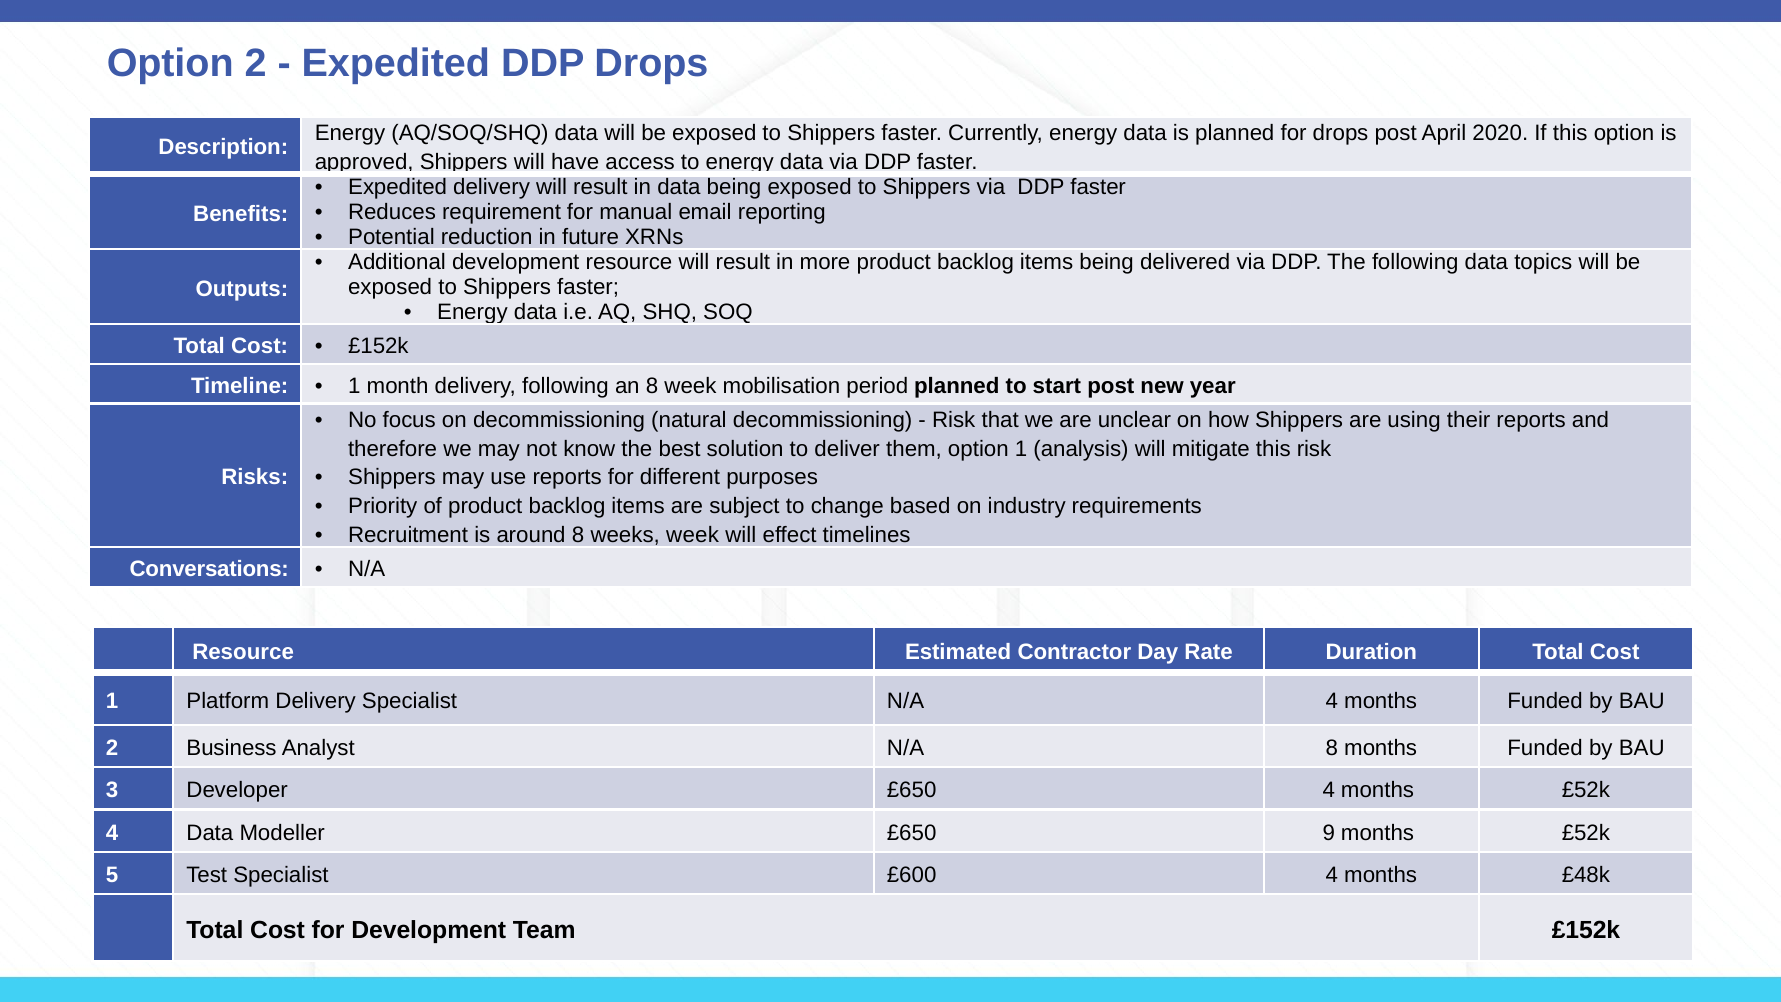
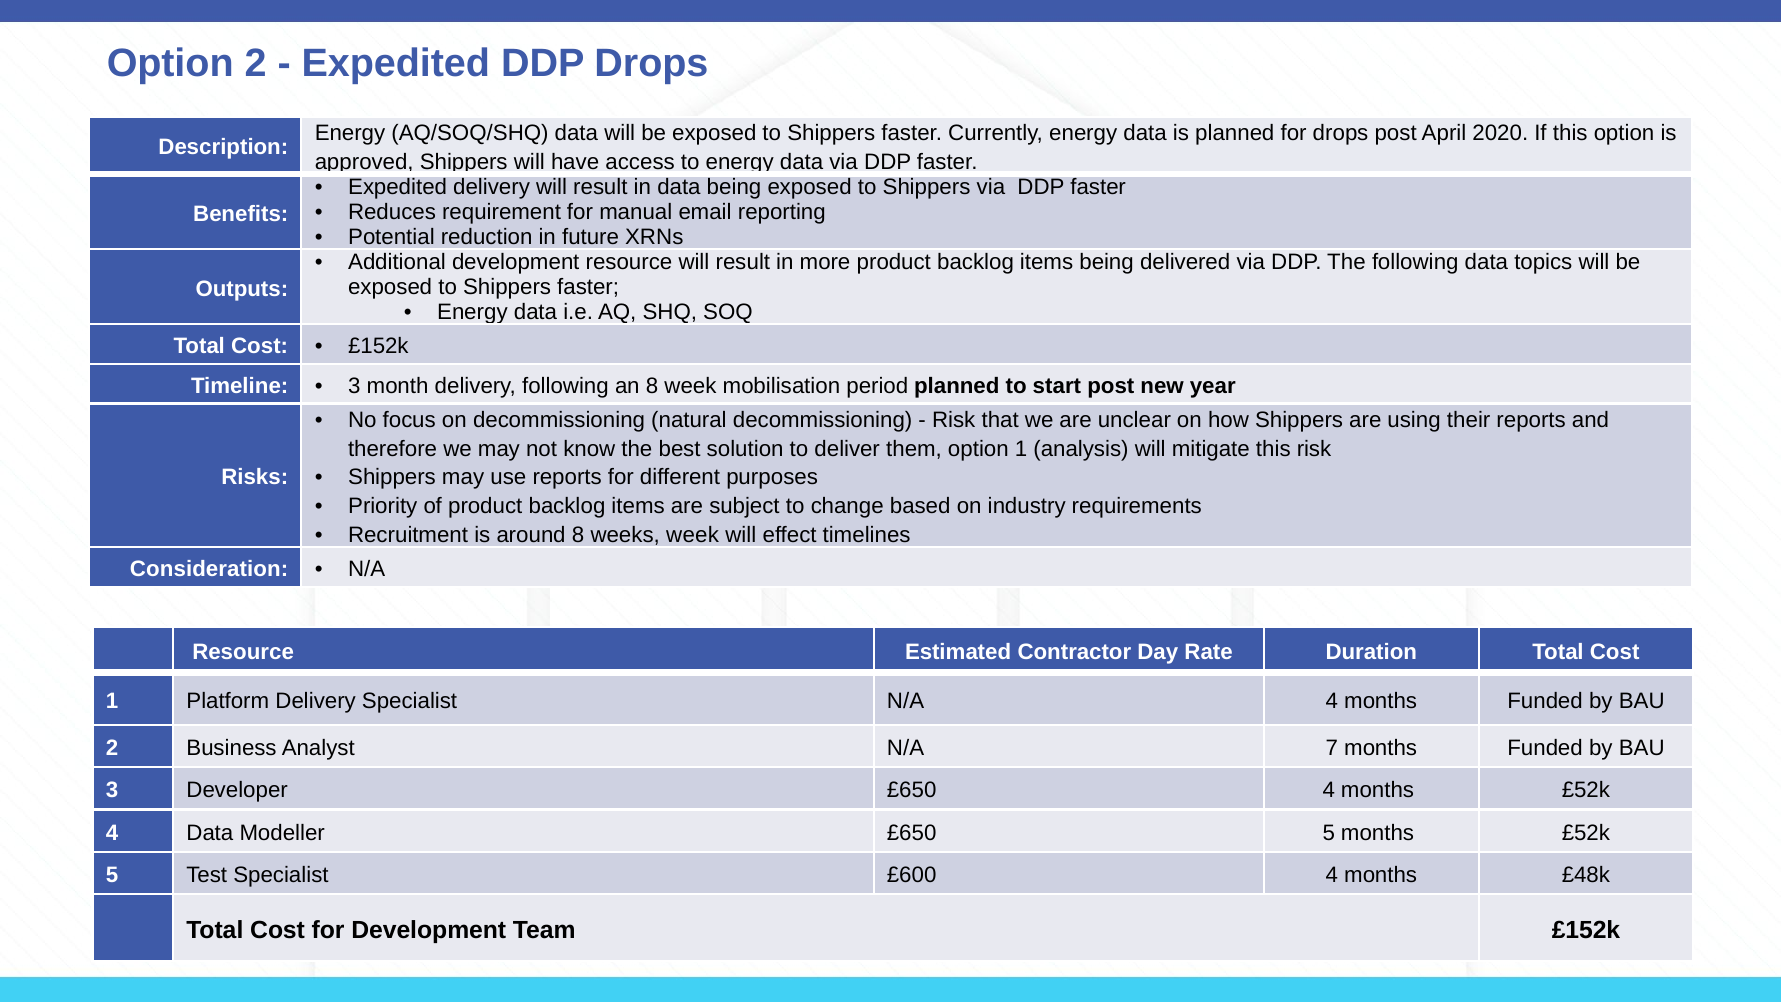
1 at (354, 386): 1 -> 3
Conversations: Conversations -> Consideration
N/A 8: 8 -> 7
£650 9: 9 -> 5
